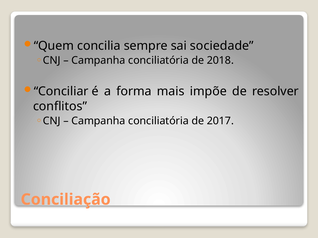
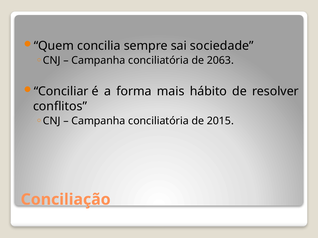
2018: 2018 -> 2063
impõe: impõe -> hábito
2017: 2017 -> 2015
